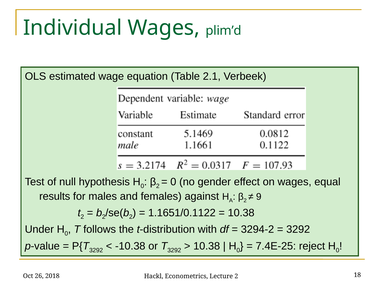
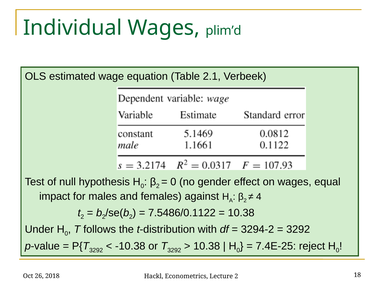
results: results -> impact
9: 9 -> 4
1.1651/0.1122: 1.1651/0.1122 -> 7.5486/0.1122
